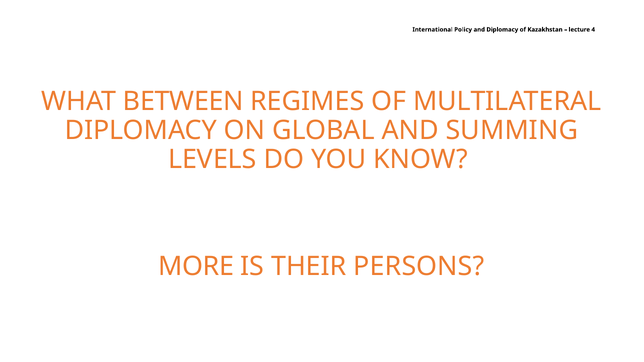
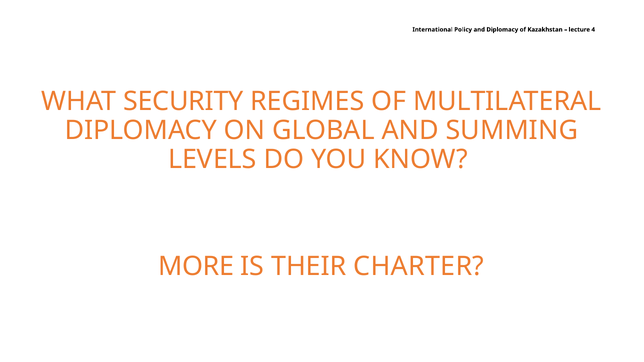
BETWEEN: BETWEEN -> SECURITY
PERSONS: PERSONS -> CHARTER
